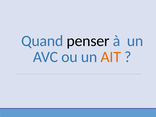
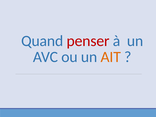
penser colour: black -> red
